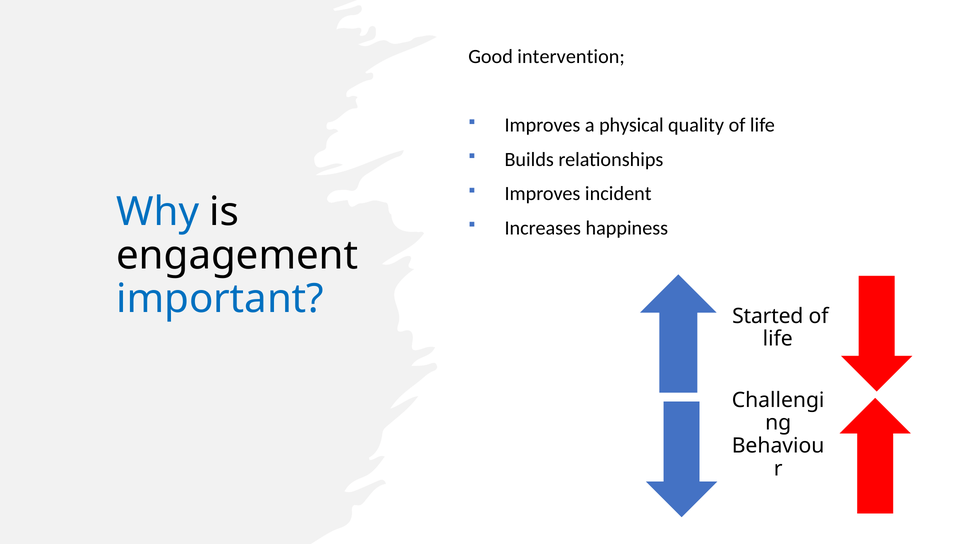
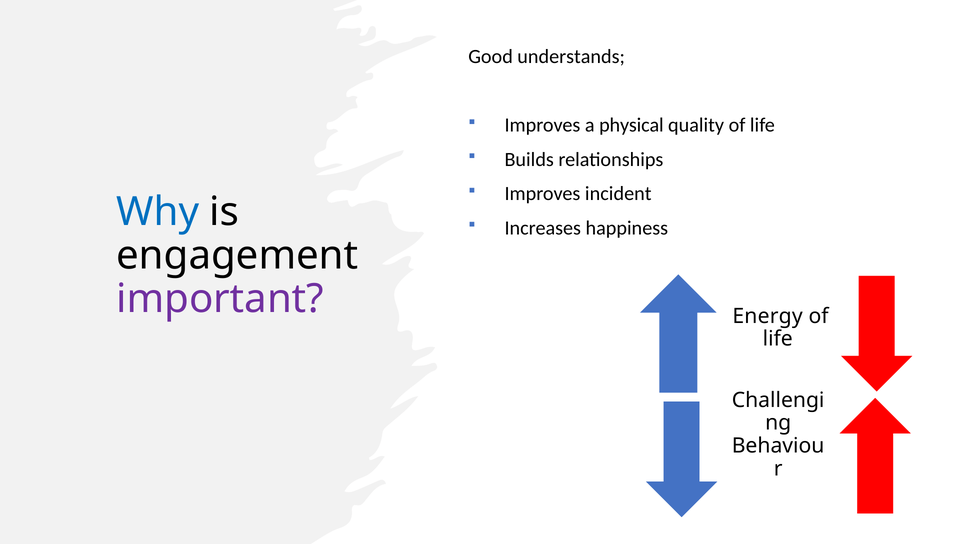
intervention: intervention -> understands
important colour: blue -> purple
Started: Started -> Energy
